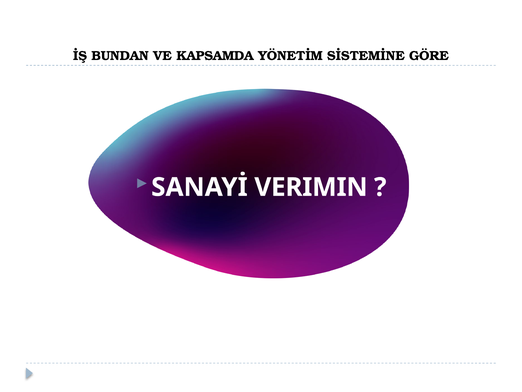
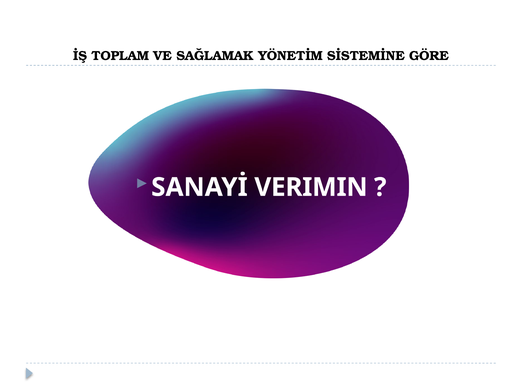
BUNDAN: BUNDAN -> TOPLAM
KAPSAMDA: KAPSAMDA -> SAĞLAMAK
